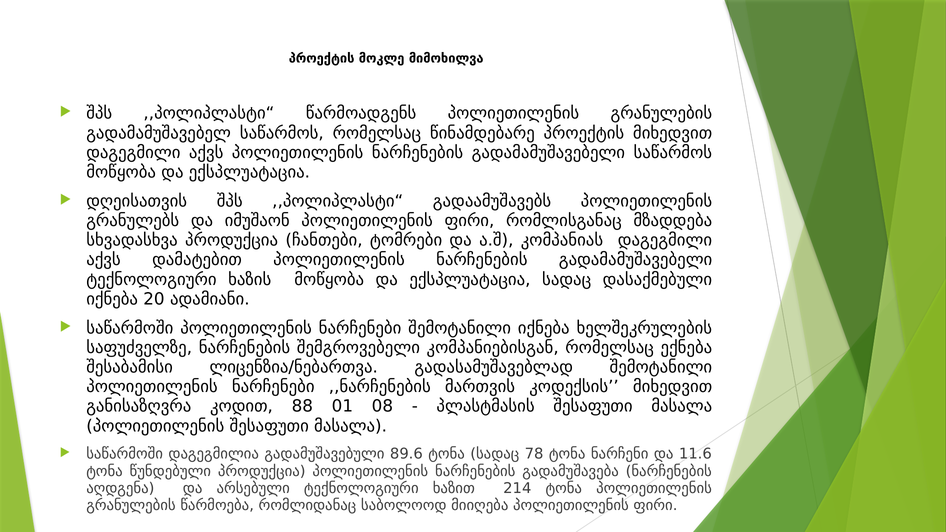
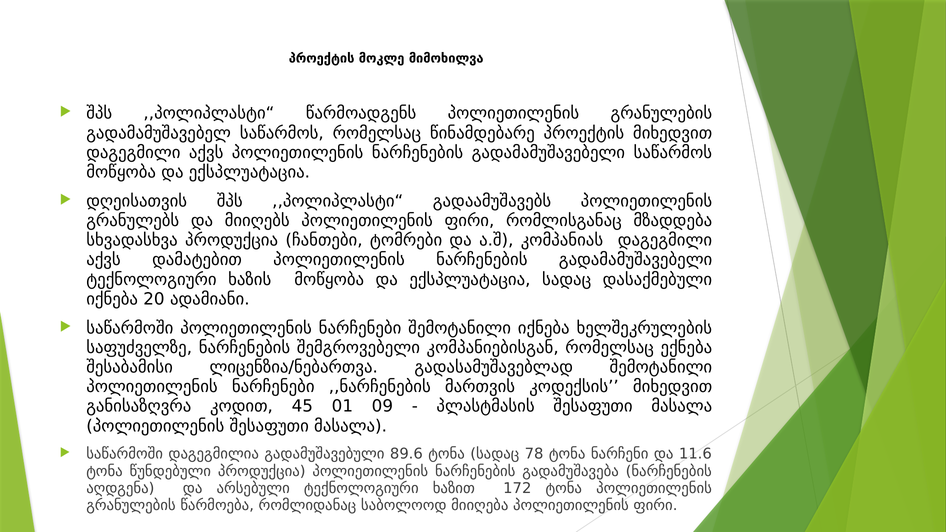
იმუშაონ: იმუშაონ -> მიიღებს
88: 88 -> 45
08: 08 -> 09
214: 214 -> 172
